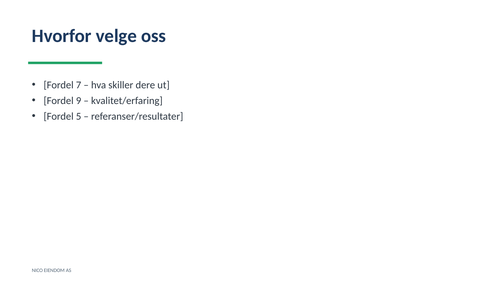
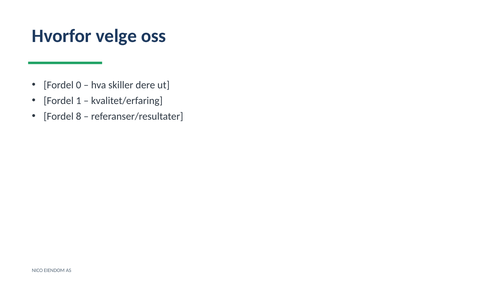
7: 7 -> 0
9: 9 -> 1
5: 5 -> 8
